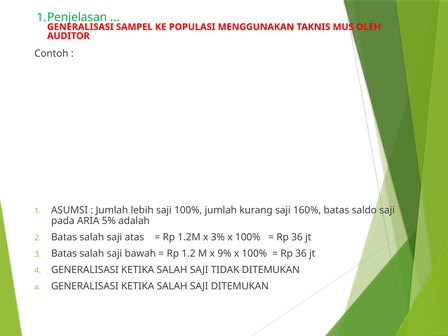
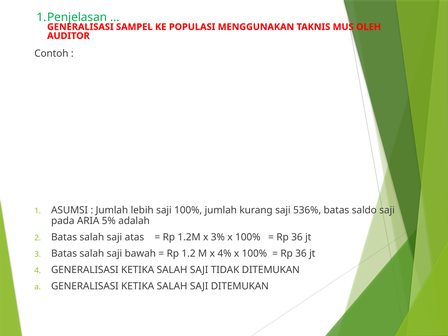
160%: 160% -> 536%
9%: 9% -> 4%
